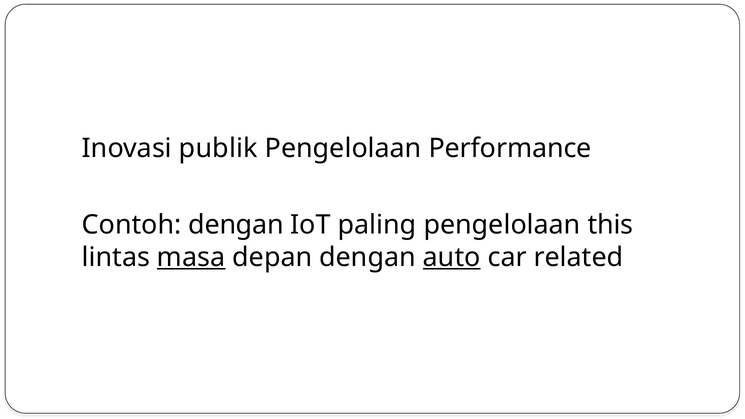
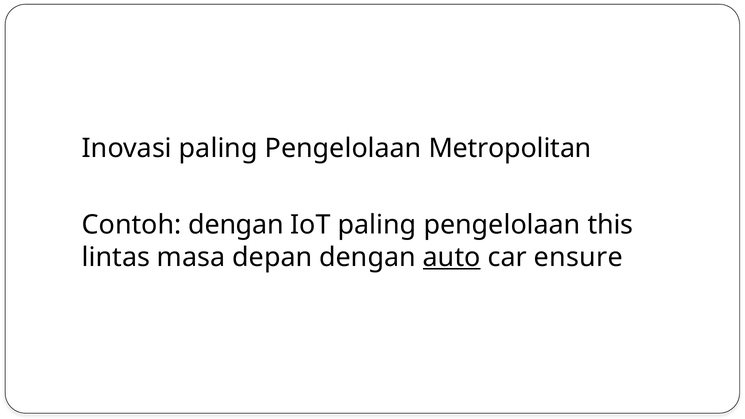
Inovasi publik: publik -> paling
Performance: Performance -> Metropolitan
masa underline: present -> none
related: related -> ensure
